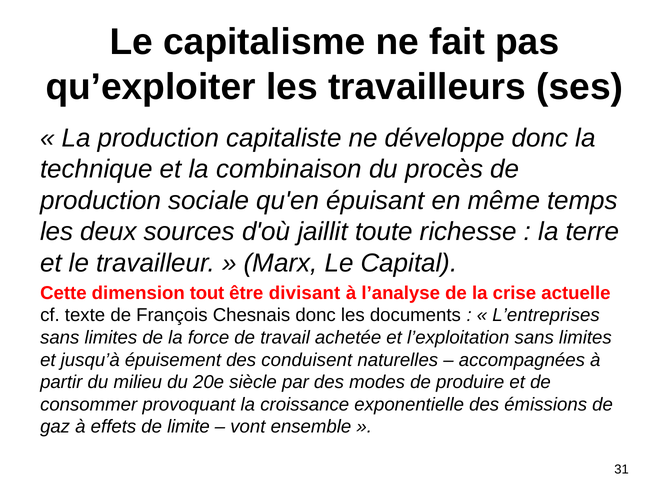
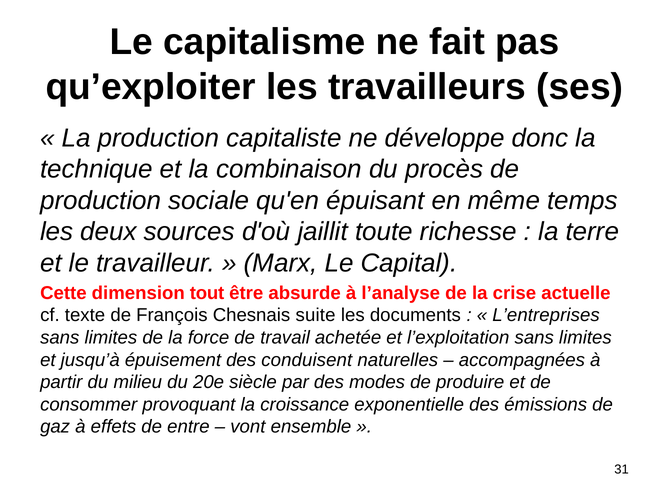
divisant: divisant -> absurde
Chesnais donc: donc -> suite
limite: limite -> entre
